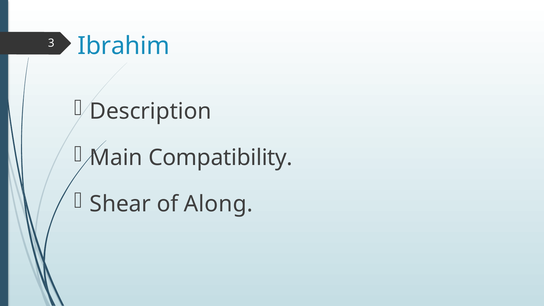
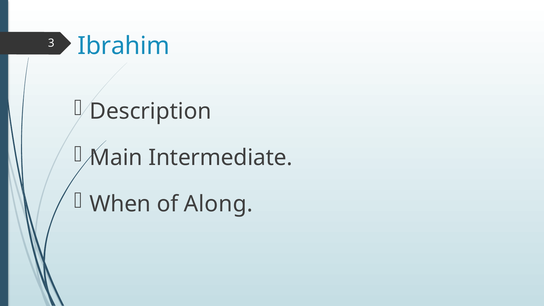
Compatibility: Compatibility -> Intermediate
Shear: Shear -> When
